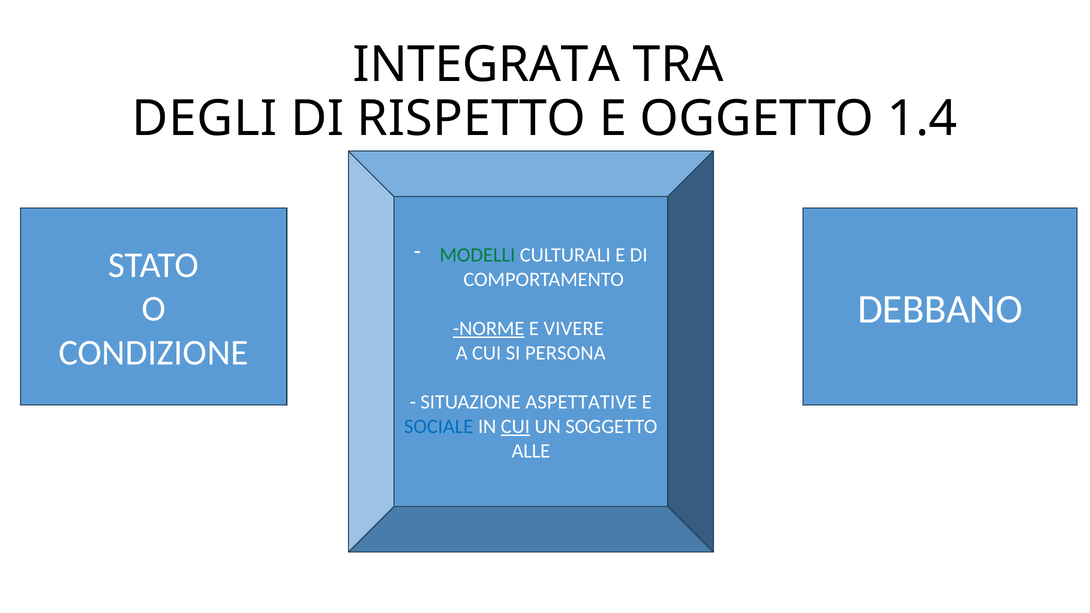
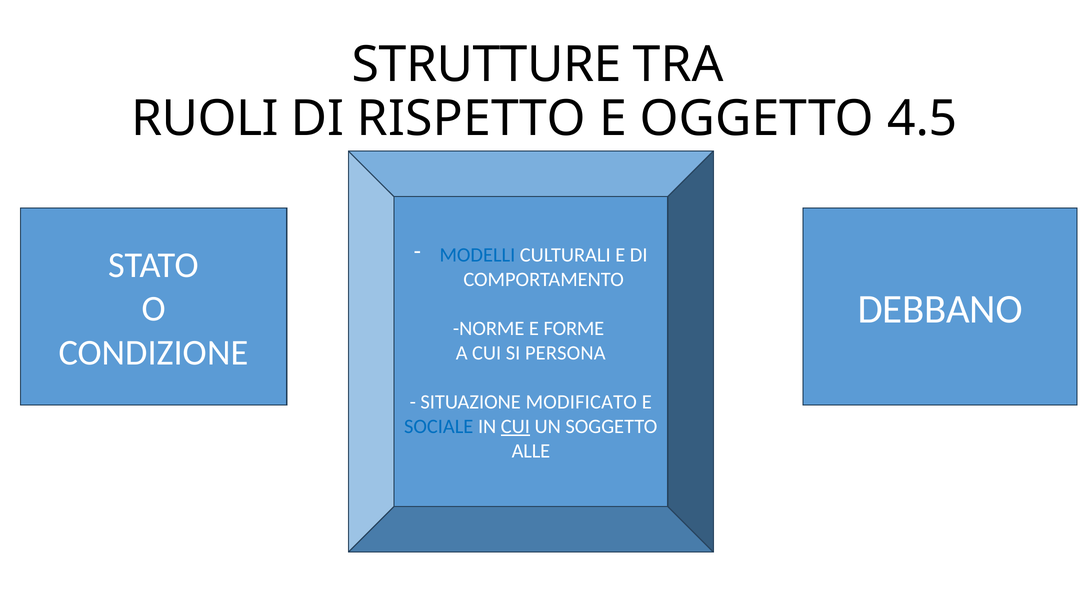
INTEGRATA: INTEGRATA -> STRUTTURE
DEGLI: DEGLI -> RUOLI
1.4: 1.4 -> 4.5
MODELLI colour: green -> blue
NORME underline: present -> none
VIVERE: VIVERE -> FORME
ASPETTATIVE: ASPETTATIVE -> MODIFICATO
